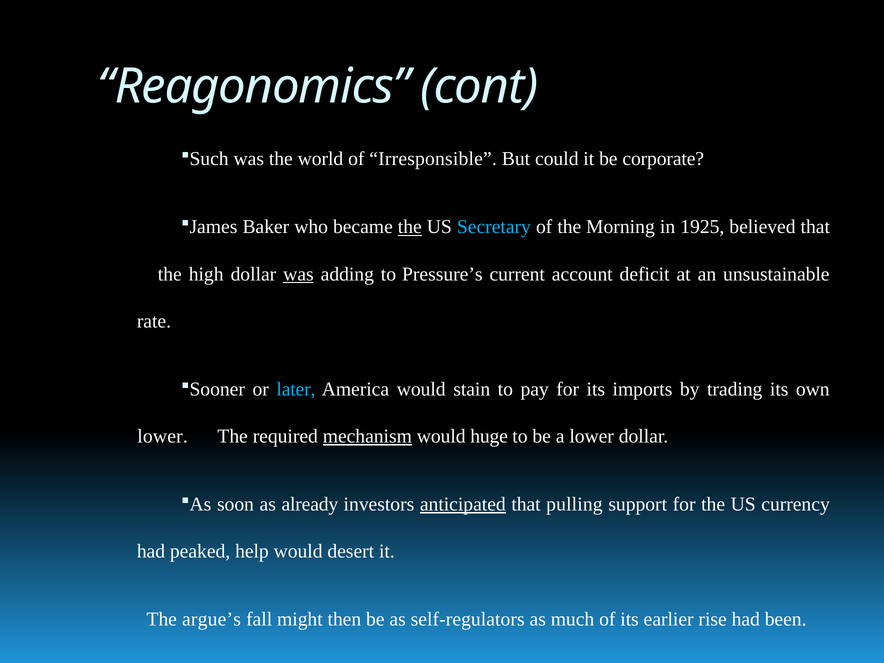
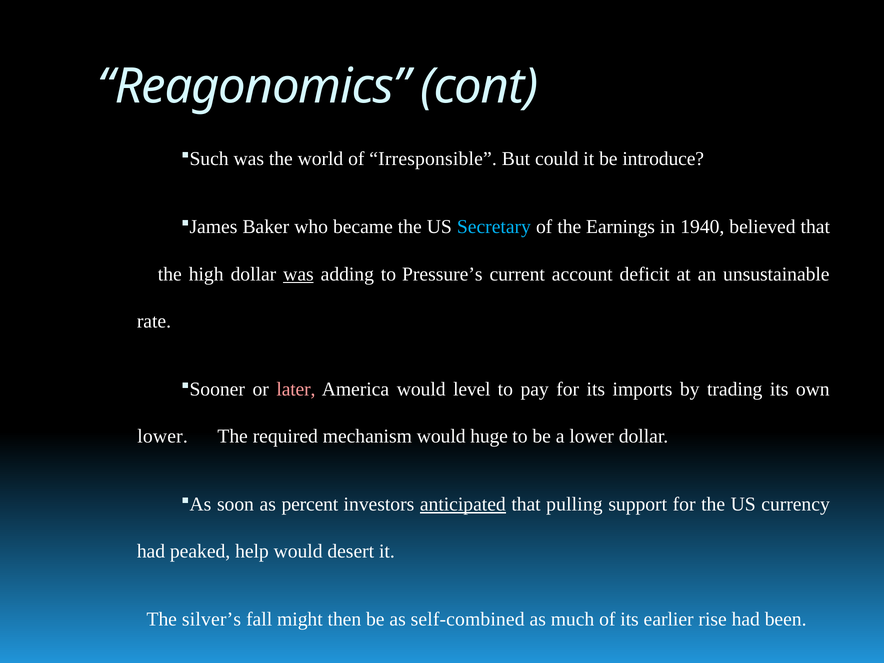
corporate: corporate -> introduce
the at (410, 227) underline: present -> none
Morning: Morning -> Earnings
1925: 1925 -> 1940
later colour: light blue -> pink
stain: stain -> level
mechanism underline: present -> none
already: already -> percent
argue’s: argue’s -> silver’s
self-regulators: self-regulators -> self-combined
